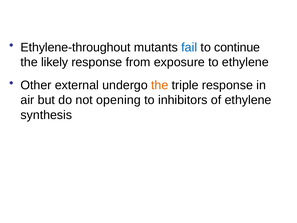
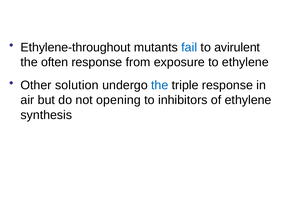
continue: continue -> avirulent
likely: likely -> often
external: external -> solution
the at (160, 85) colour: orange -> blue
